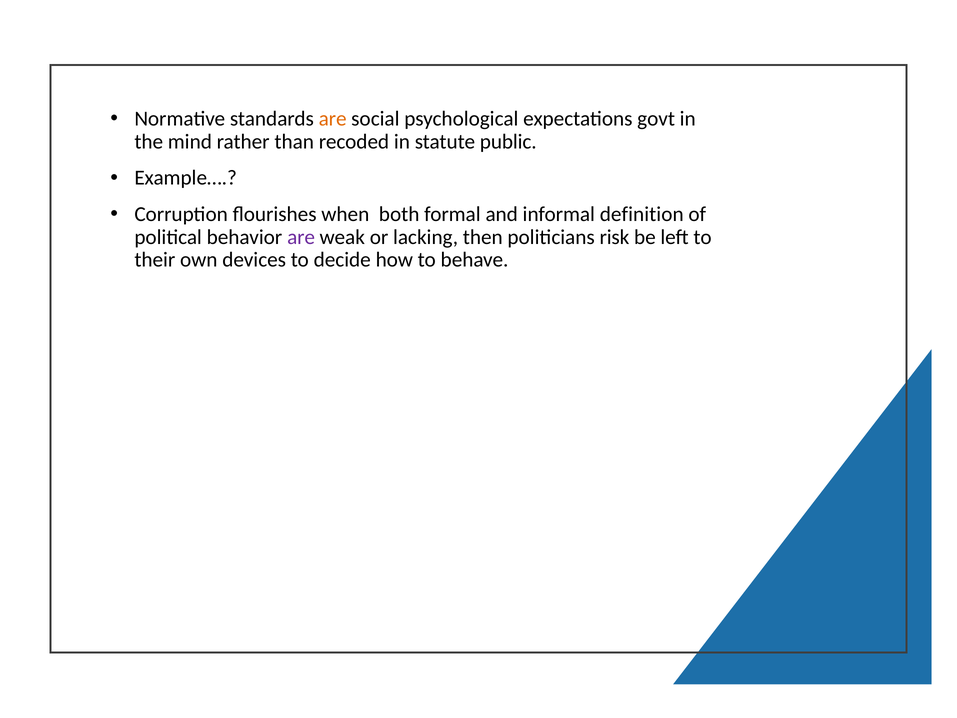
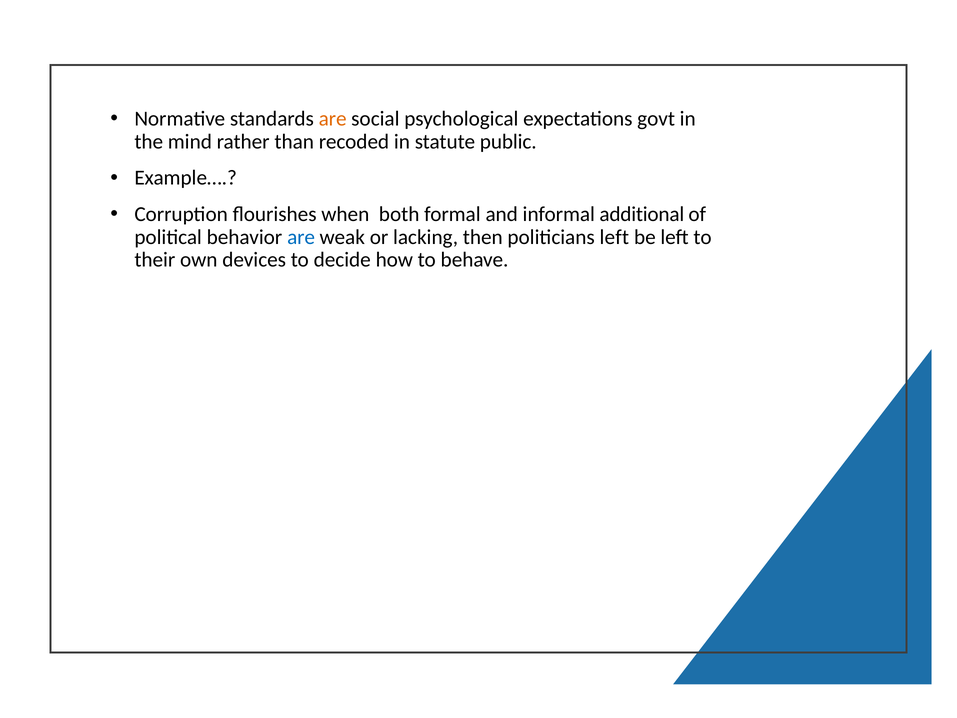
definition: definition -> additional
are at (301, 237) colour: purple -> blue
politicians risk: risk -> left
